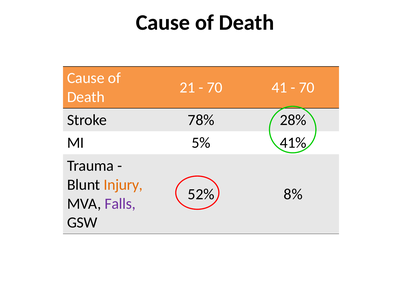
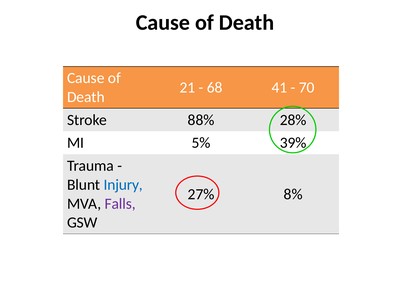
70 at (215, 87): 70 -> 68
78%: 78% -> 88%
41%: 41% -> 39%
Injury colour: orange -> blue
52%: 52% -> 27%
